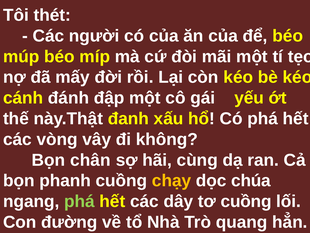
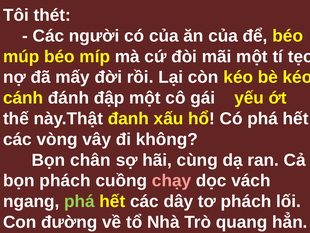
bọn phanh: phanh -> phách
chạy colour: yellow -> pink
chúa: chúa -> vách
tơ cuồng: cuồng -> phách
